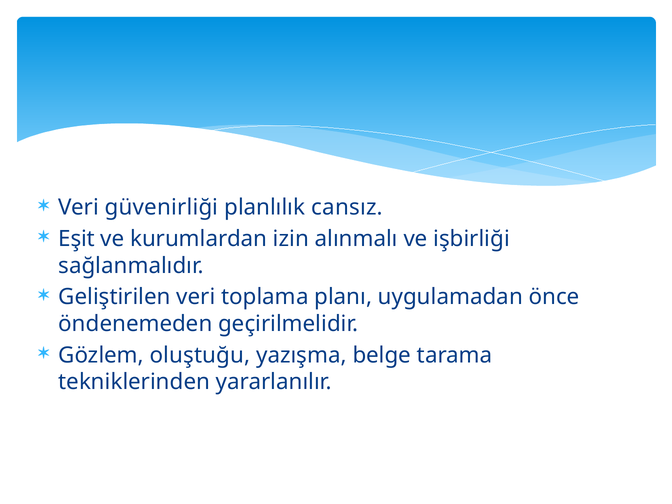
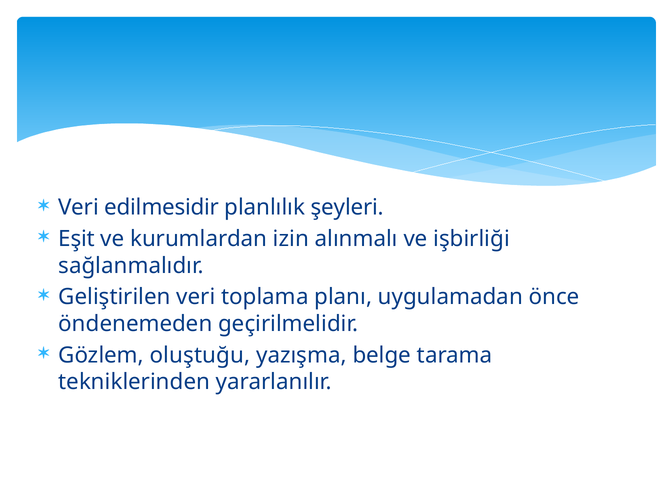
güvenirliği: güvenirliği -> edilmesidir
cansız: cansız -> şeyleri
